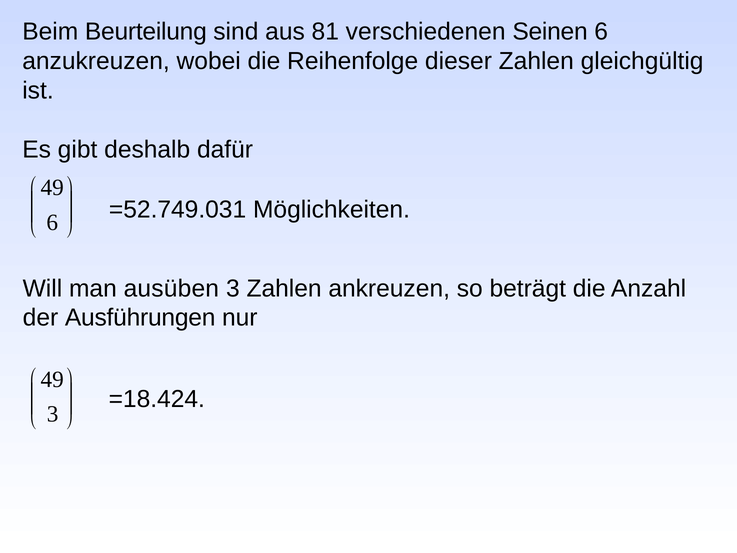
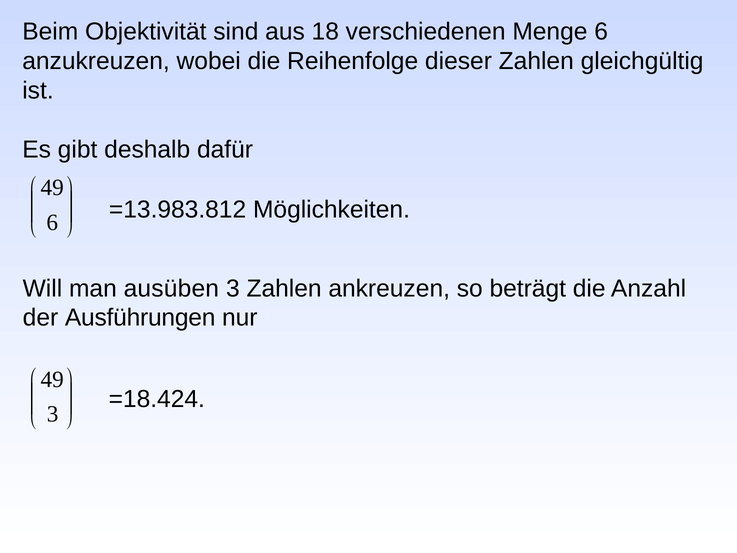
Beurteilung: Beurteilung -> Objektivität
81: 81 -> 18
Seinen: Seinen -> Menge
=52.749.031: =52.749.031 -> =13.983.812
